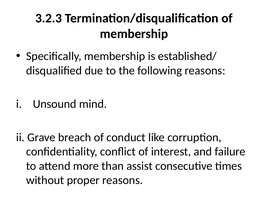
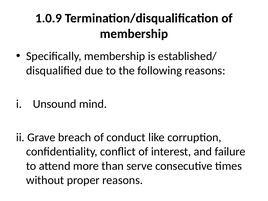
3.2.3: 3.2.3 -> 1.0.9
assist: assist -> serve
